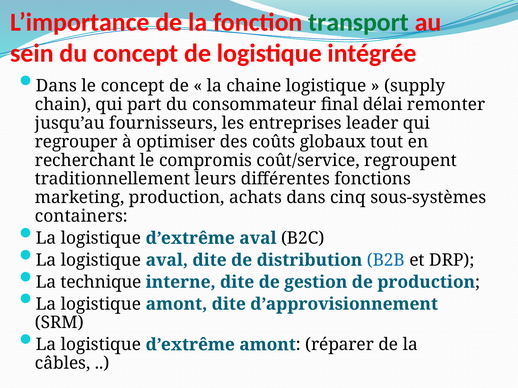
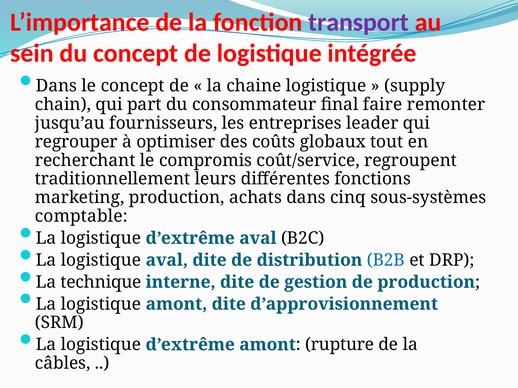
transport colour: green -> purple
délai: délai -> faire
containers: containers -> comptable
réparer: réparer -> rupture
